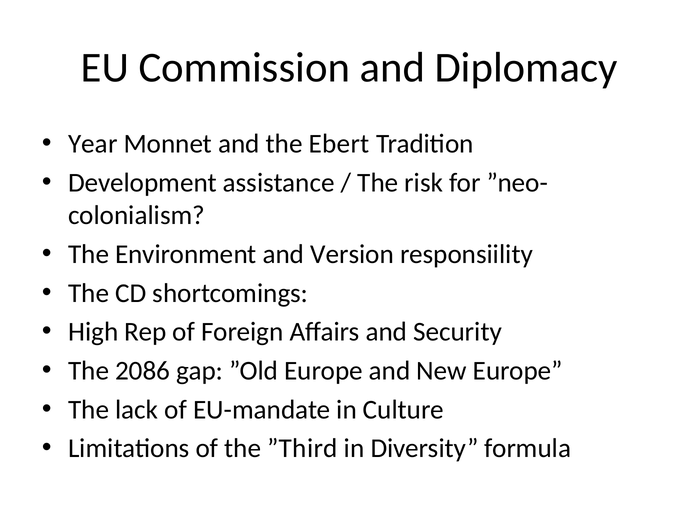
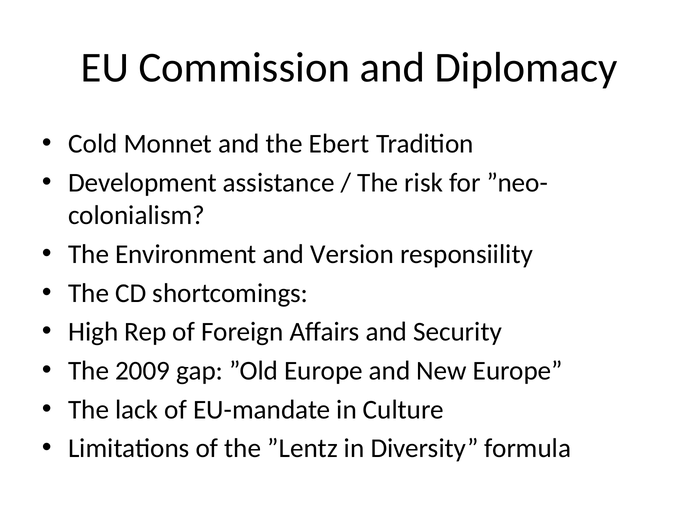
Year: Year -> Cold
2086: 2086 -> 2009
”Third: ”Third -> ”Lentz
